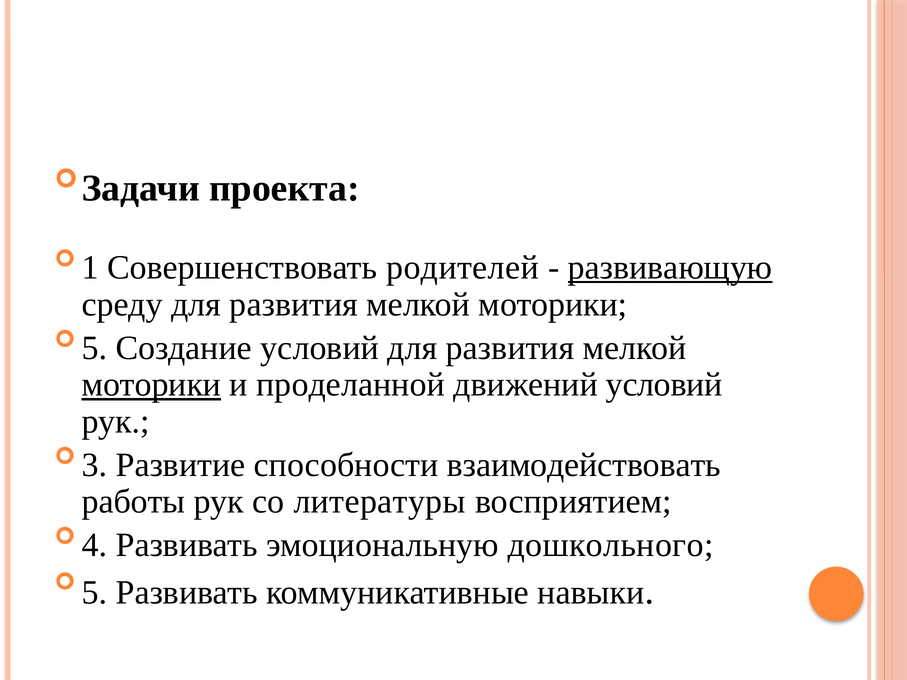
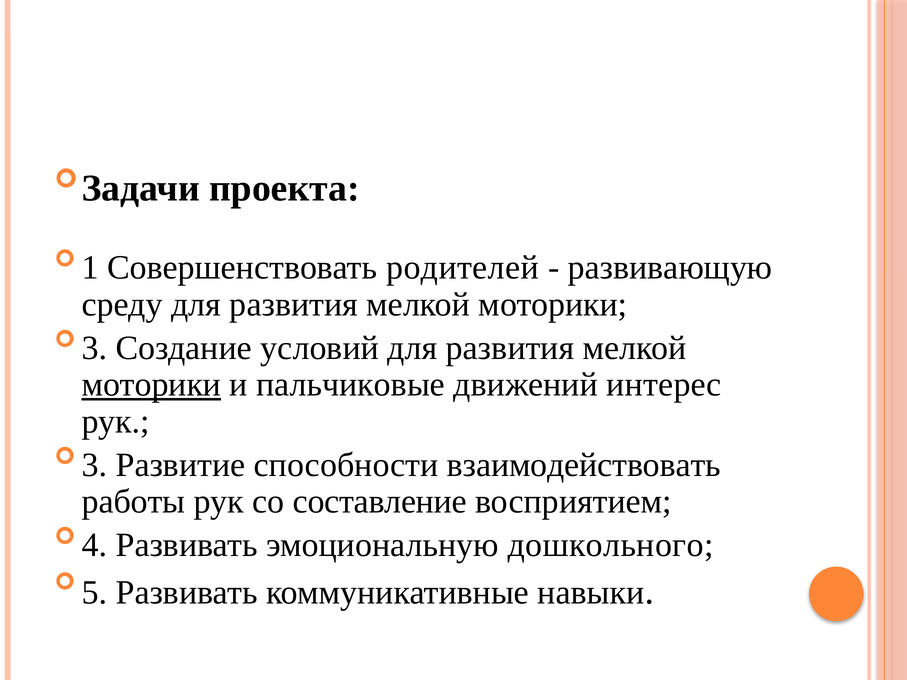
развивающую underline: present -> none
5 at (94, 348): 5 -> 3
проделанной: проделанной -> пальчиковые
движений условий: условий -> интерес
литературы: литературы -> составление
